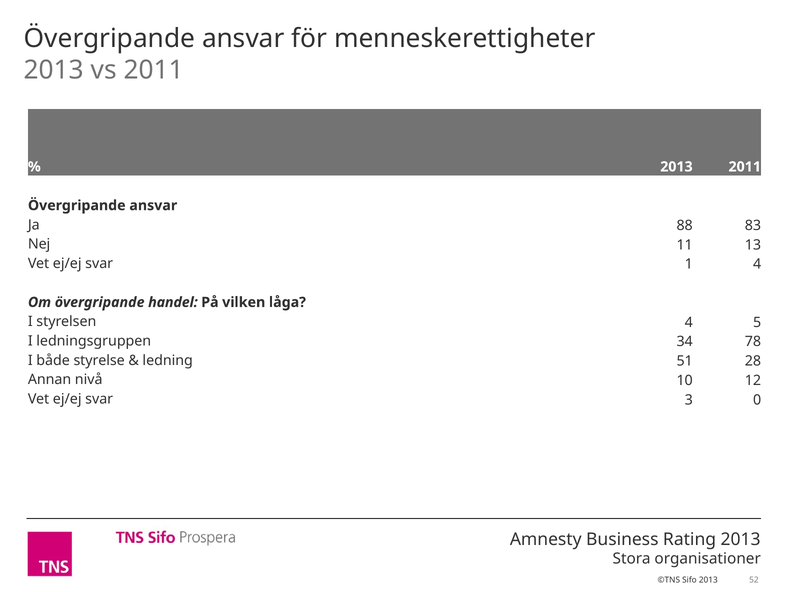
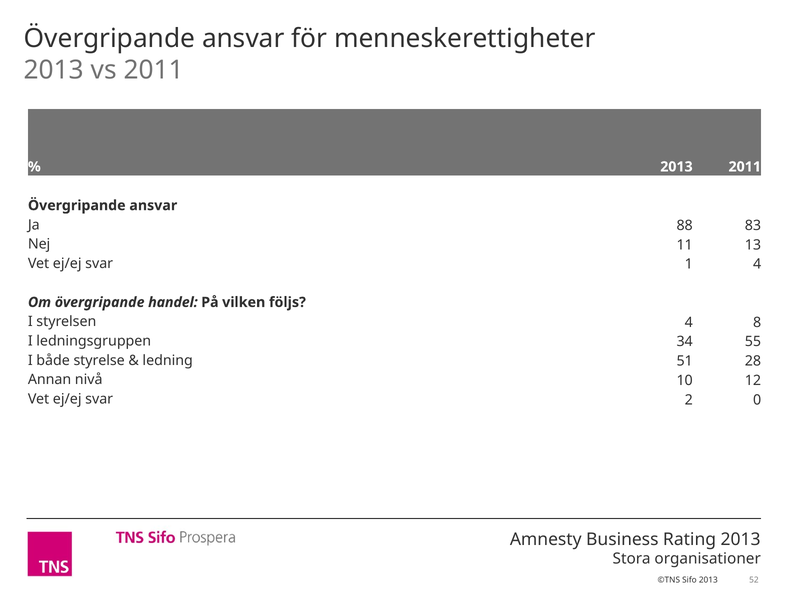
låga: låga -> följs
5: 5 -> 8
78: 78 -> 55
3: 3 -> 2
